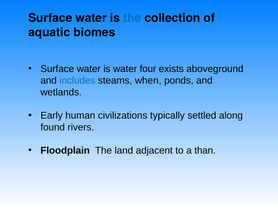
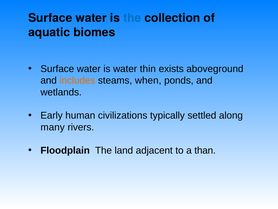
four: four -> thin
includes colour: blue -> orange
found: found -> many
